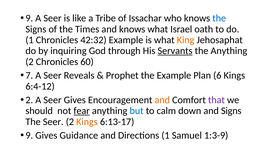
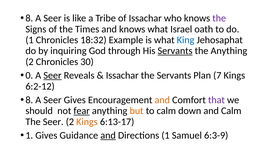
9 at (29, 18): 9 -> 8
the at (219, 18) colour: blue -> purple
42:32: 42:32 -> 18:32
King colour: orange -> blue
60: 60 -> 30
7: 7 -> 0
Seer at (52, 75) underline: none -> present
Prophet at (122, 75): Prophet -> Issachar
the Example: Example -> Servants
6: 6 -> 7
6:4-12: 6:4-12 -> 6:2-12
2 at (29, 100): 2 -> 8
but colour: blue -> orange
and Signs: Signs -> Calm
9 at (29, 135): 9 -> 1
and at (108, 135) underline: none -> present
1:3-9: 1:3-9 -> 6:3-9
